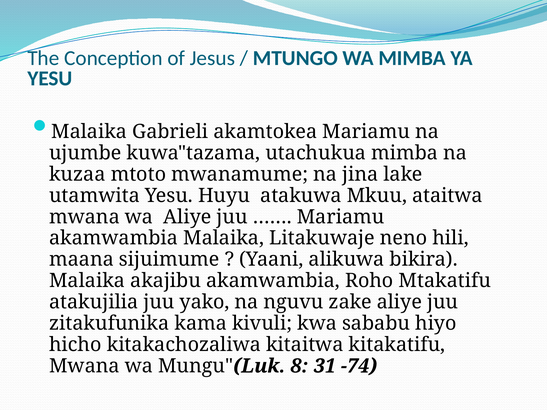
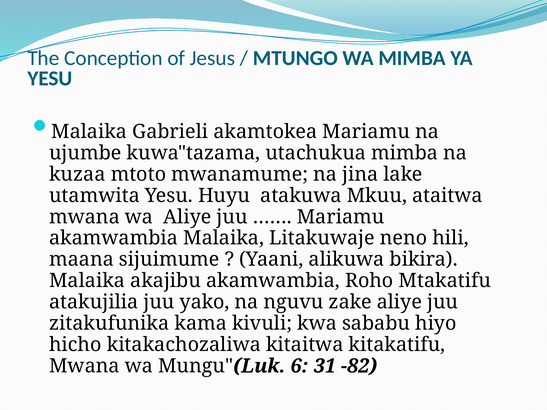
8: 8 -> 6
-74: -74 -> -82
